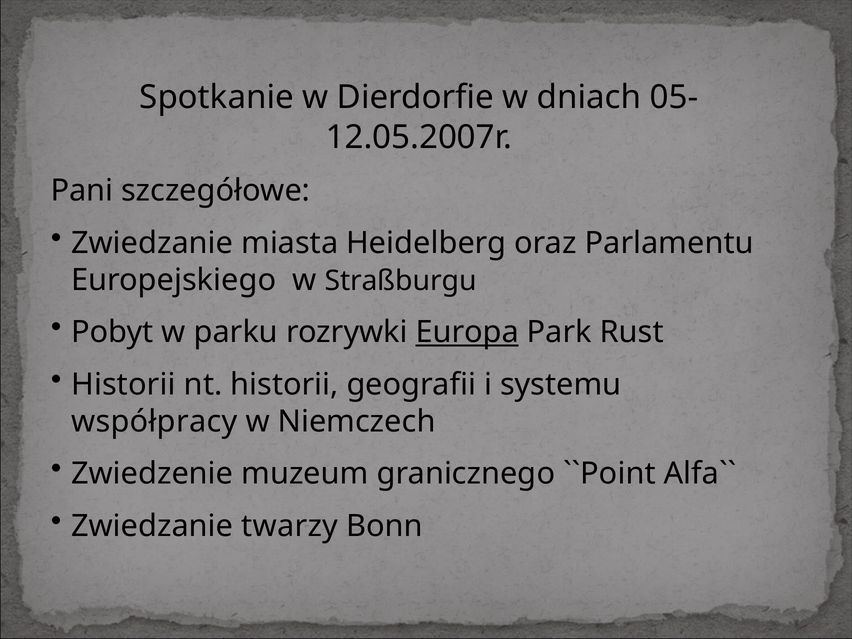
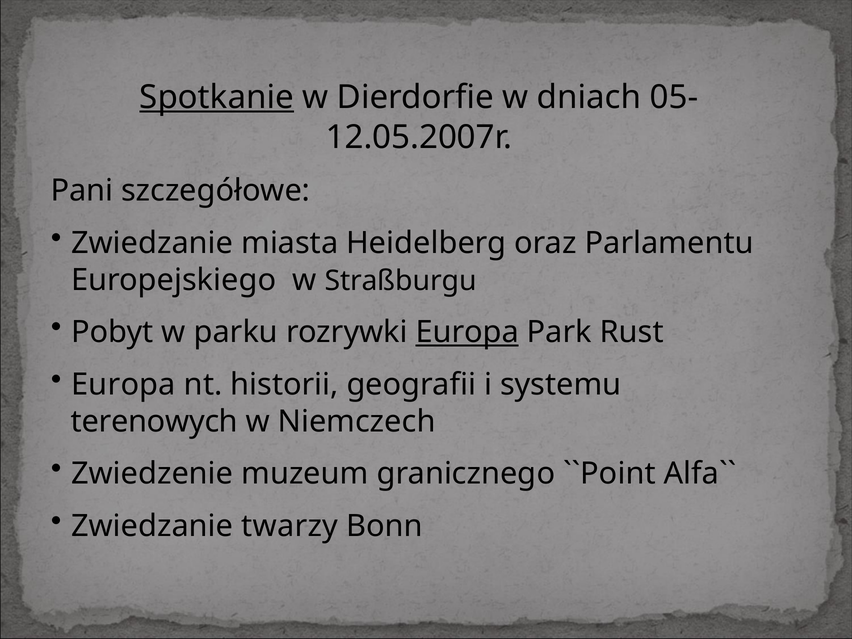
Spotkanie underline: none -> present
Historii at (123, 385): Historii -> Europa
współpracy: współpracy -> terenowych
